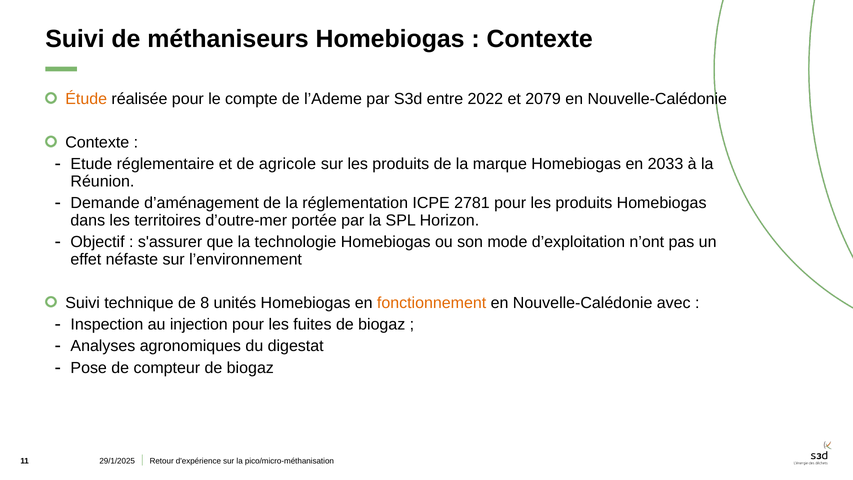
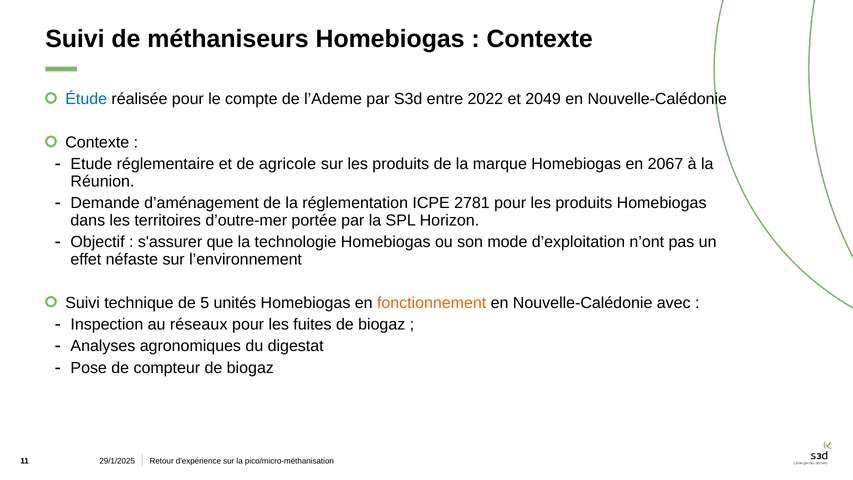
Étude colour: orange -> blue
2079: 2079 -> 2049
2033: 2033 -> 2067
8: 8 -> 5
injection: injection -> réseaux
